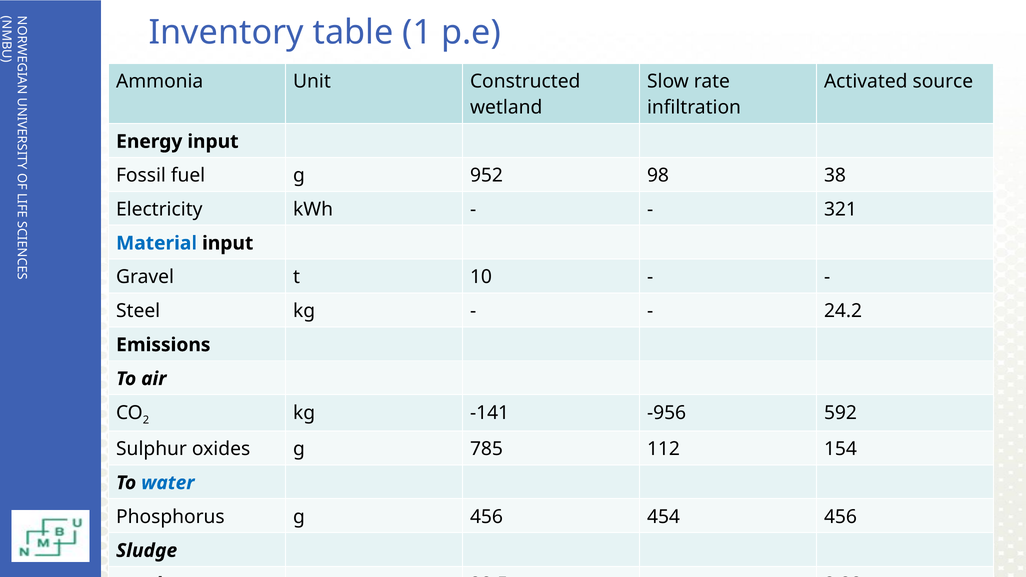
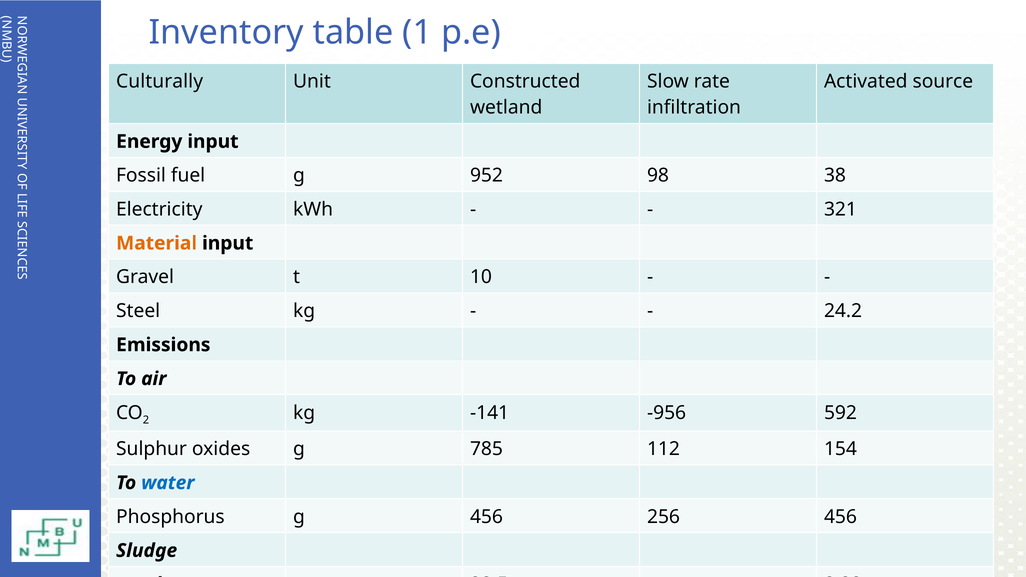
Ammonia: Ammonia -> Culturally
Material colour: blue -> orange
454: 454 -> 256
